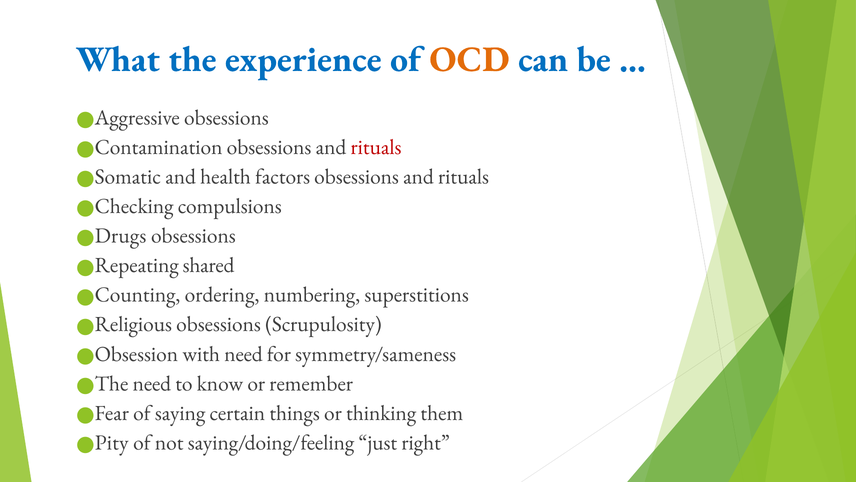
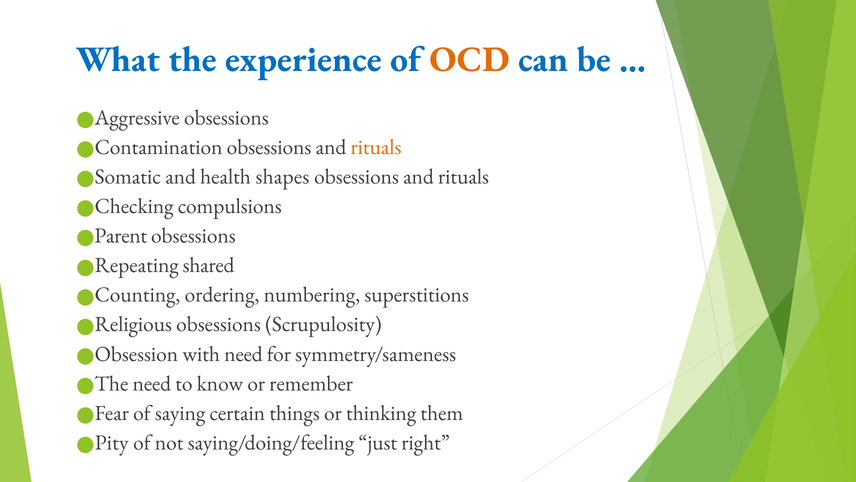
rituals at (376, 147) colour: red -> orange
factors: factors -> shapes
Drugs: Drugs -> Parent
